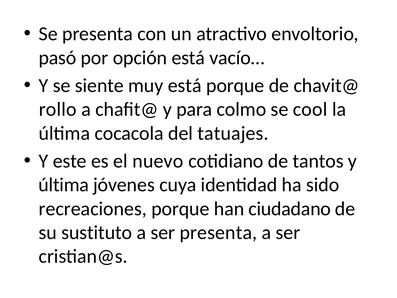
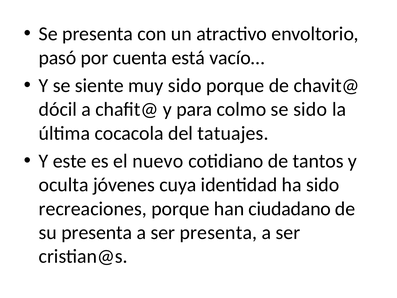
opción: opción -> cuenta
muy está: está -> sido
rollo: rollo -> dócil
se cool: cool -> sido
última at (64, 185): última -> oculta
su sustituto: sustituto -> presenta
